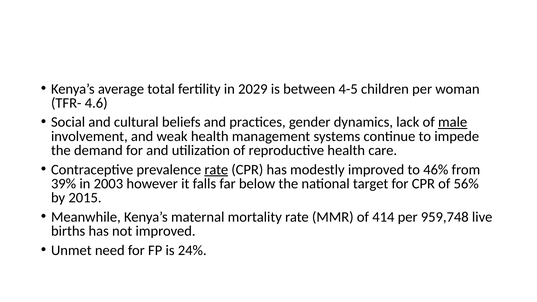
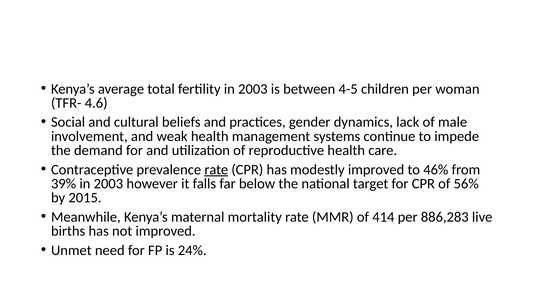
fertility in 2029: 2029 -> 2003
male underline: present -> none
959,748: 959,748 -> 886,283
